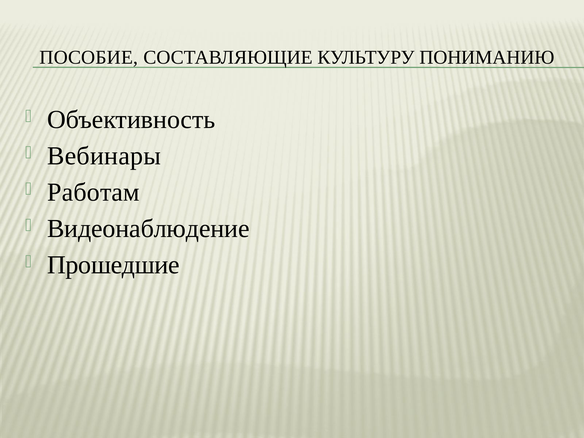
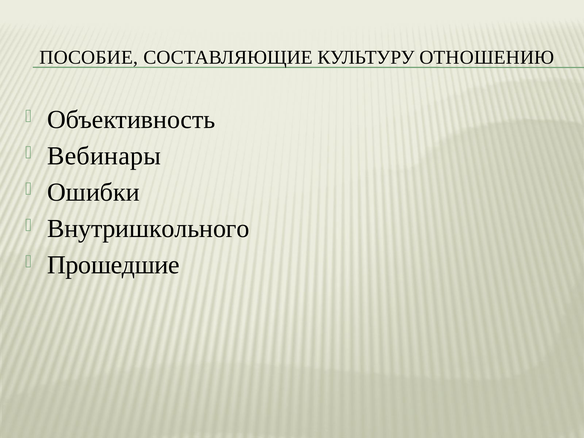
ПОНИМАНИЮ: ПОНИМАНИЮ -> ОТНОШЕНИЮ
Работам: Работам -> Ошибки
Видеонаблюдение: Видеонаблюдение -> Внутришкольного
